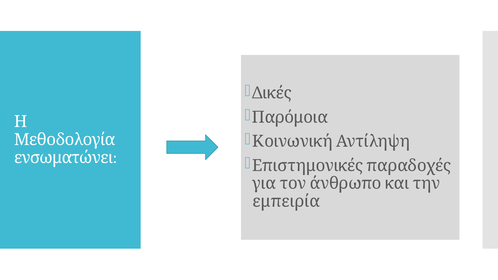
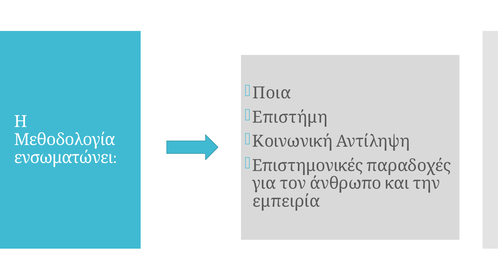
Δικές: Δικές -> Ποια
Παρόμοια: Παρόμοια -> Επιστήμη
